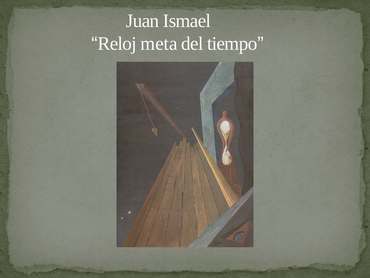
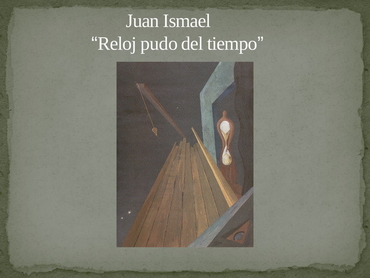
meta: meta -> pudo
